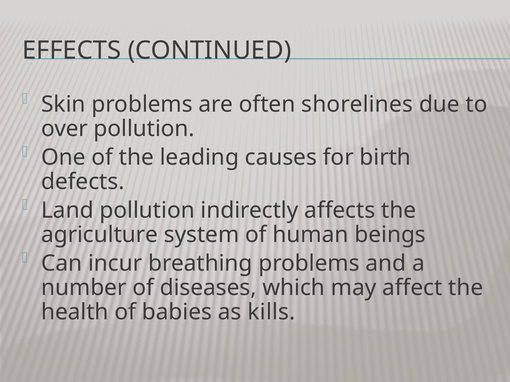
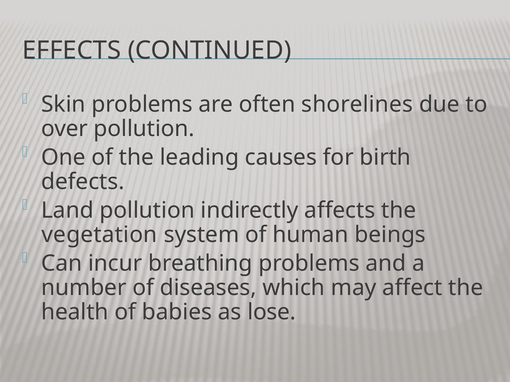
agriculture: agriculture -> vegetation
kills: kills -> lose
